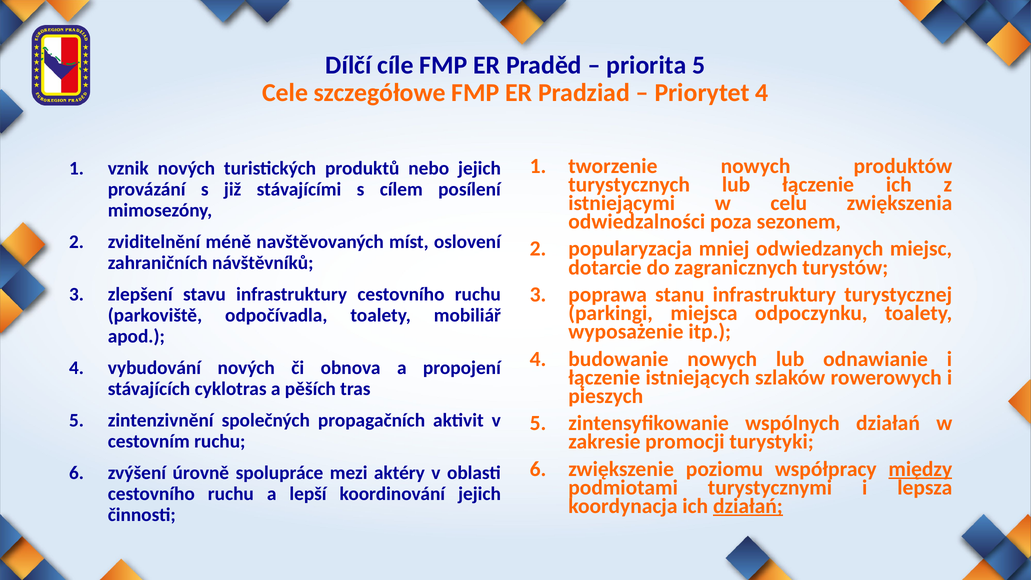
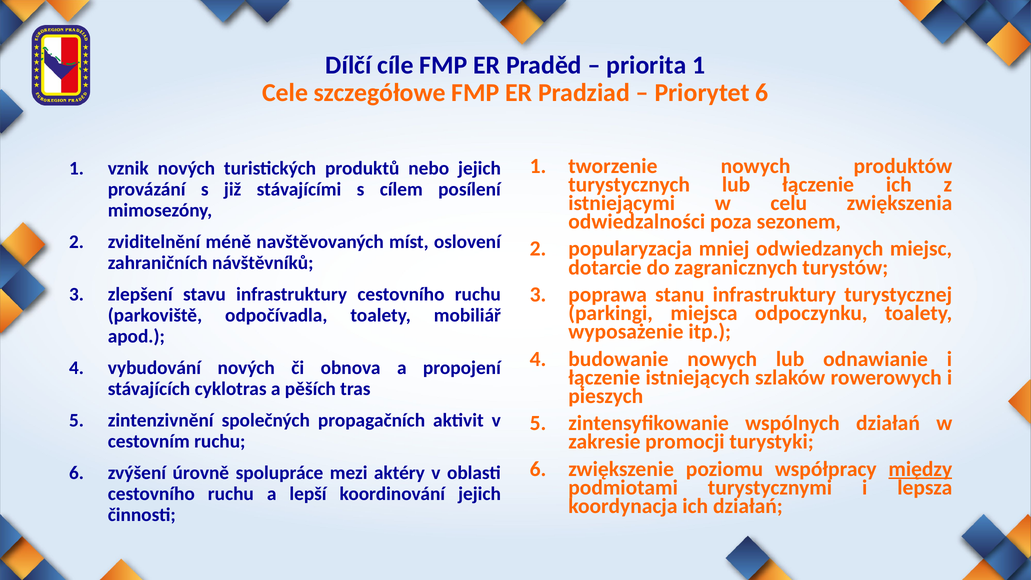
priorita 5: 5 -> 1
Priorytet 4: 4 -> 6
działań at (748, 506) underline: present -> none
